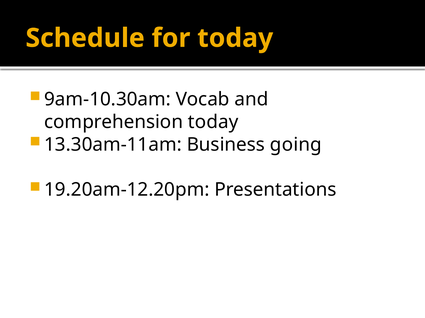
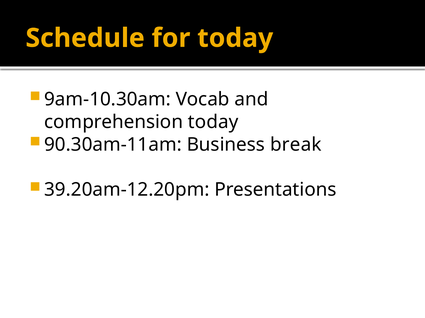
13.30am-11am: 13.30am-11am -> 90.30am-11am
going: going -> break
19.20am-12.20pm: 19.20am-12.20pm -> 39.20am-12.20pm
